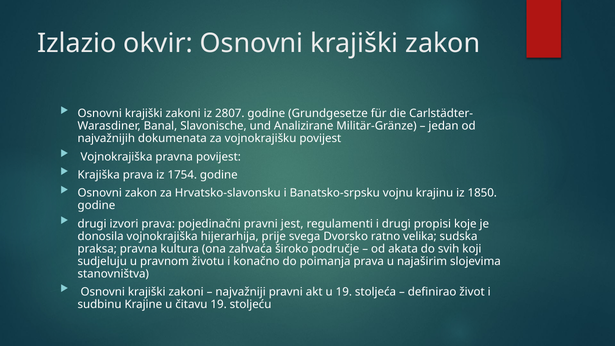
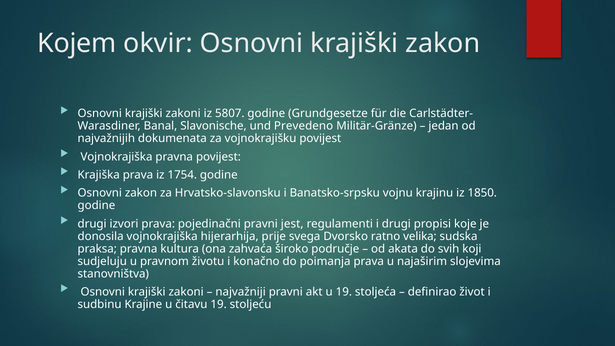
Izlazio: Izlazio -> Kojem
2807: 2807 -> 5807
Analizirane: Analizirane -> Prevedeno
